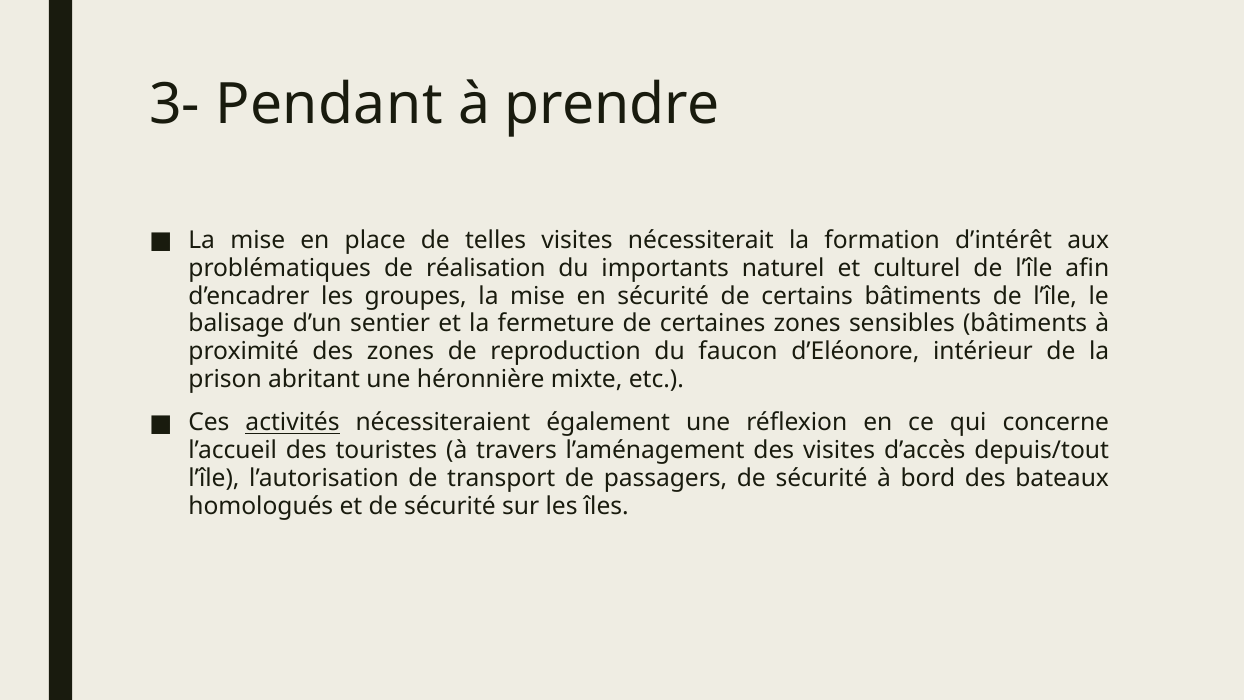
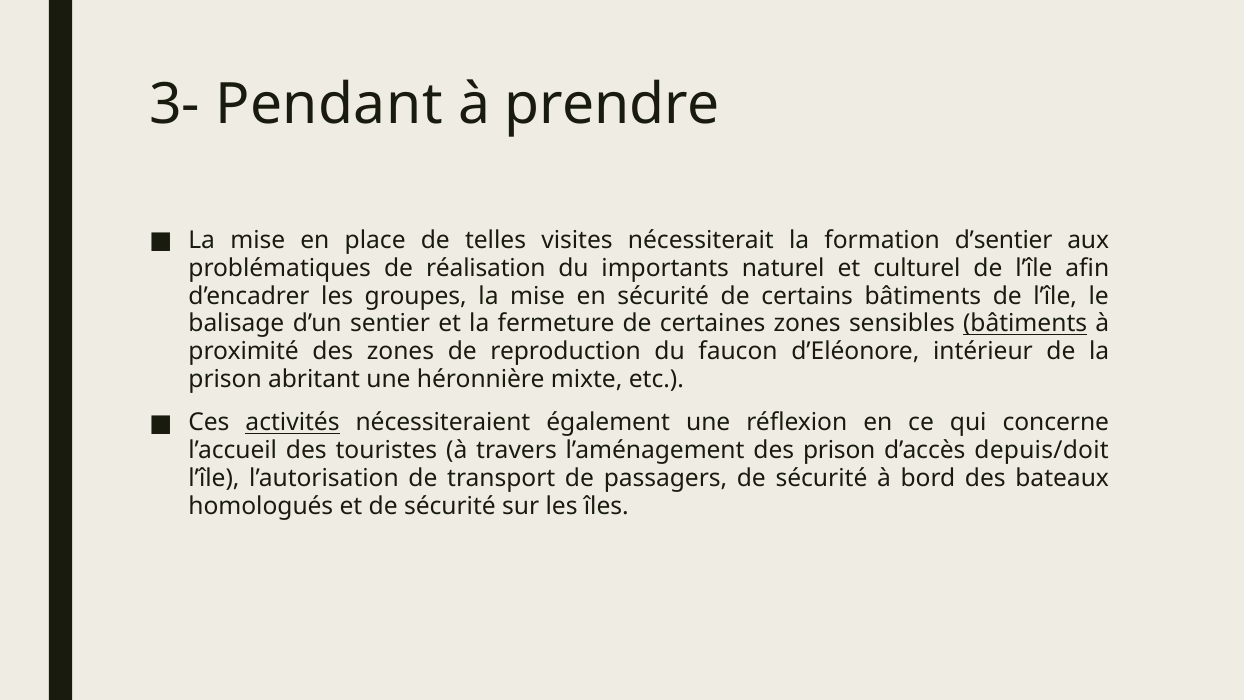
d’intérêt: d’intérêt -> d’sentier
bâtiments at (1025, 324) underline: none -> present
des visites: visites -> prison
depuis/tout: depuis/tout -> depuis/doit
